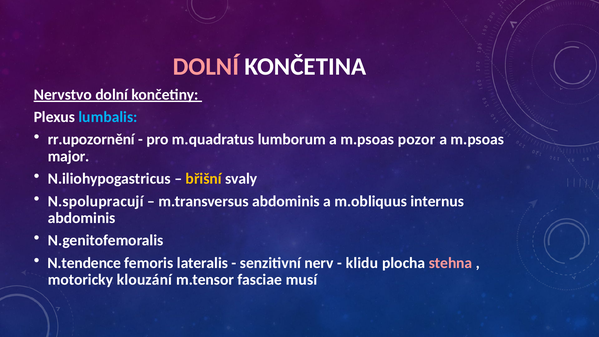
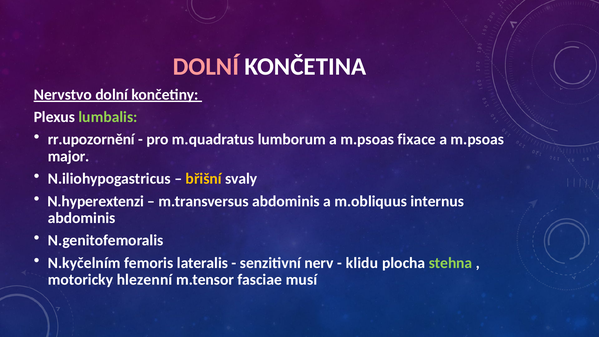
lumbalis colour: light blue -> light green
pozor: pozor -> fixace
N.spolupracují: N.spolupracují -> N.hyperextenzi
N.tendence: N.tendence -> N.kyčelním
stehna colour: pink -> light green
klouzání: klouzání -> hlezenní
